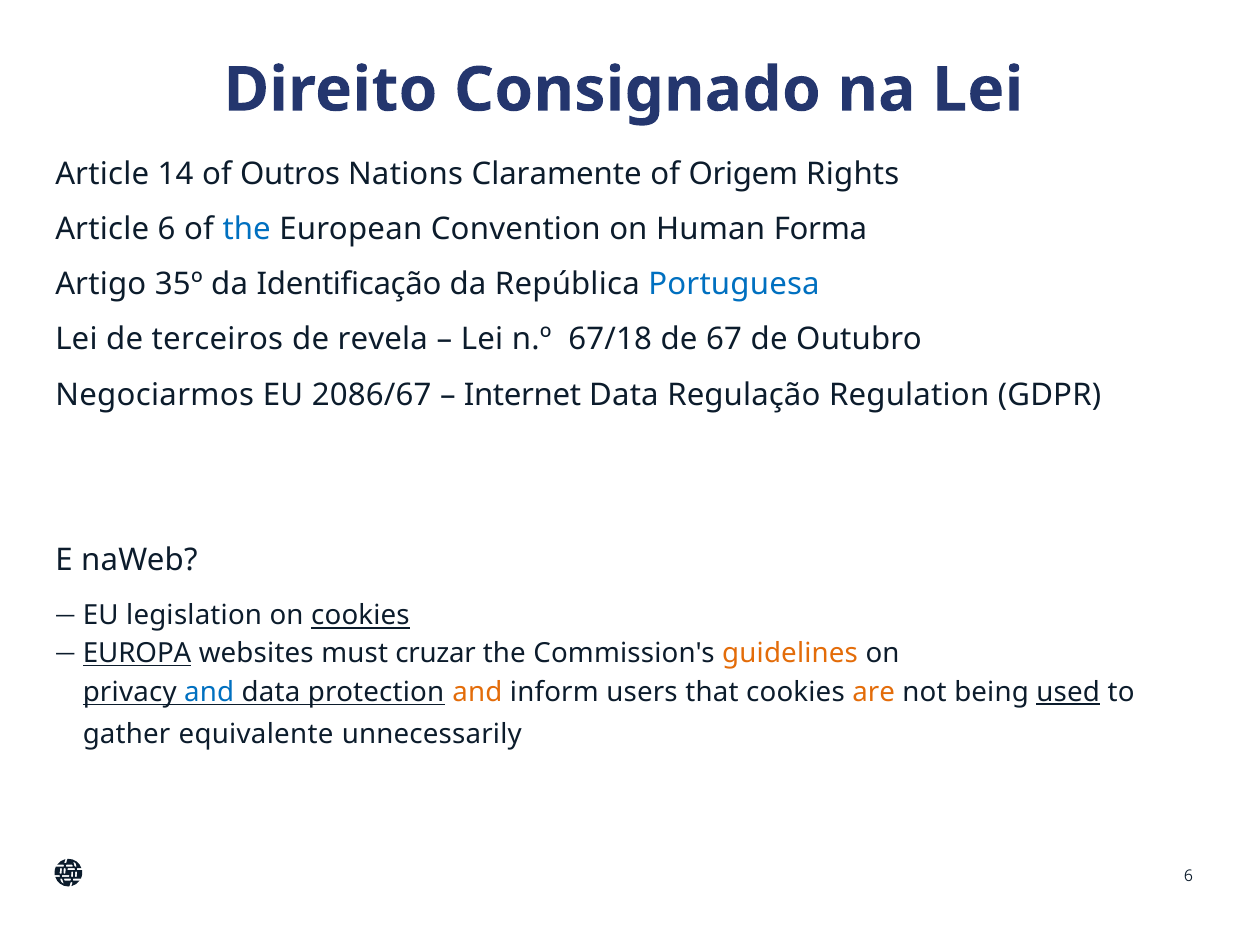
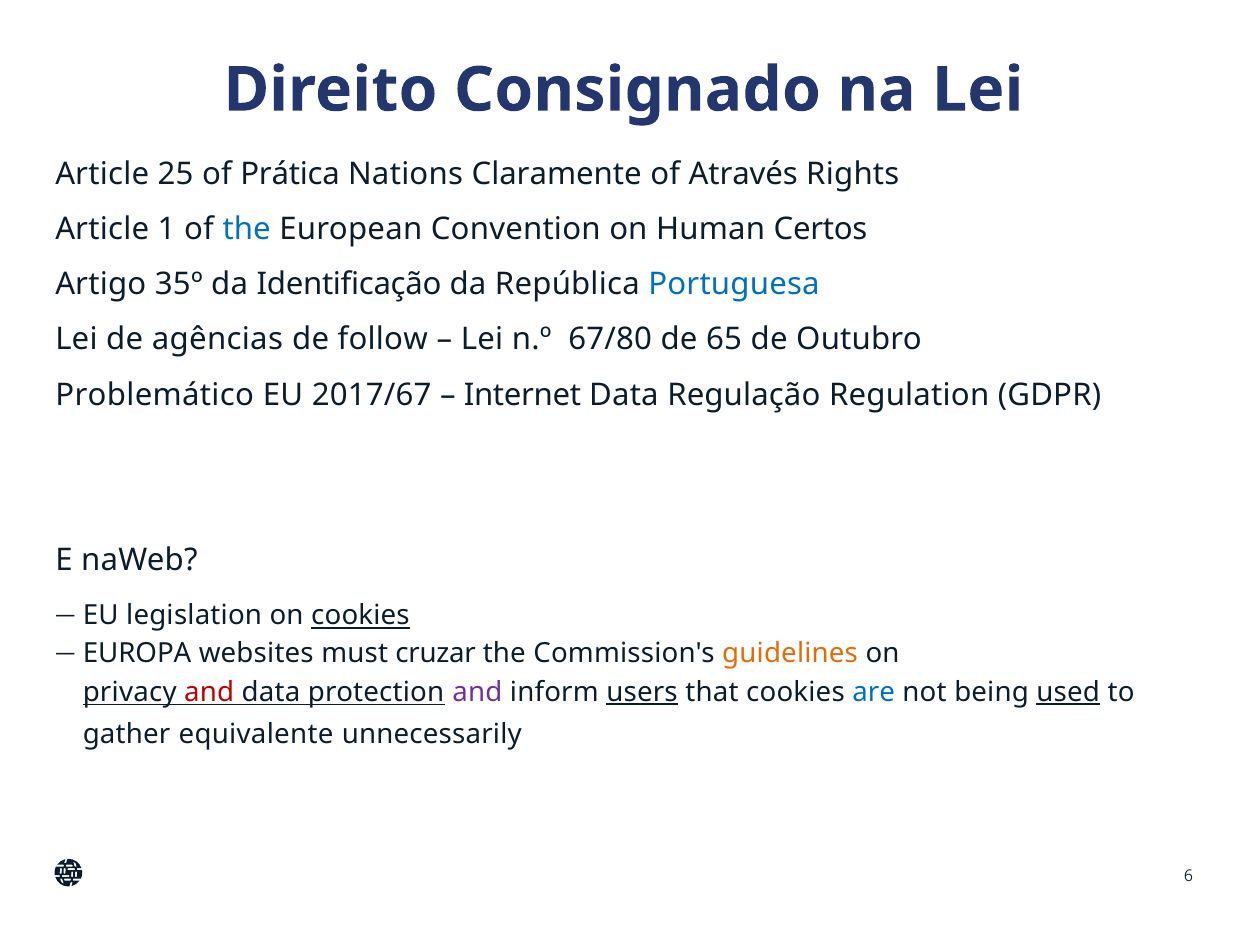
14: 14 -> 25
Outros: Outros -> Prática
Origem: Origem -> Através
Article 6: 6 -> 1
Forma: Forma -> Certos
terceiros: terceiros -> agências
revela: revela -> follow
67/18: 67/18 -> 67/80
67: 67 -> 65
Negociarmos: Negociarmos -> Problemático
2086/67: 2086/67 -> 2017/67
EUROPA underline: present -> none
and at (209, 692) colour: blue -> red
and at (477, 692) colour: orange -> purple
users underline: none -> present
are colour: orange -> blue
